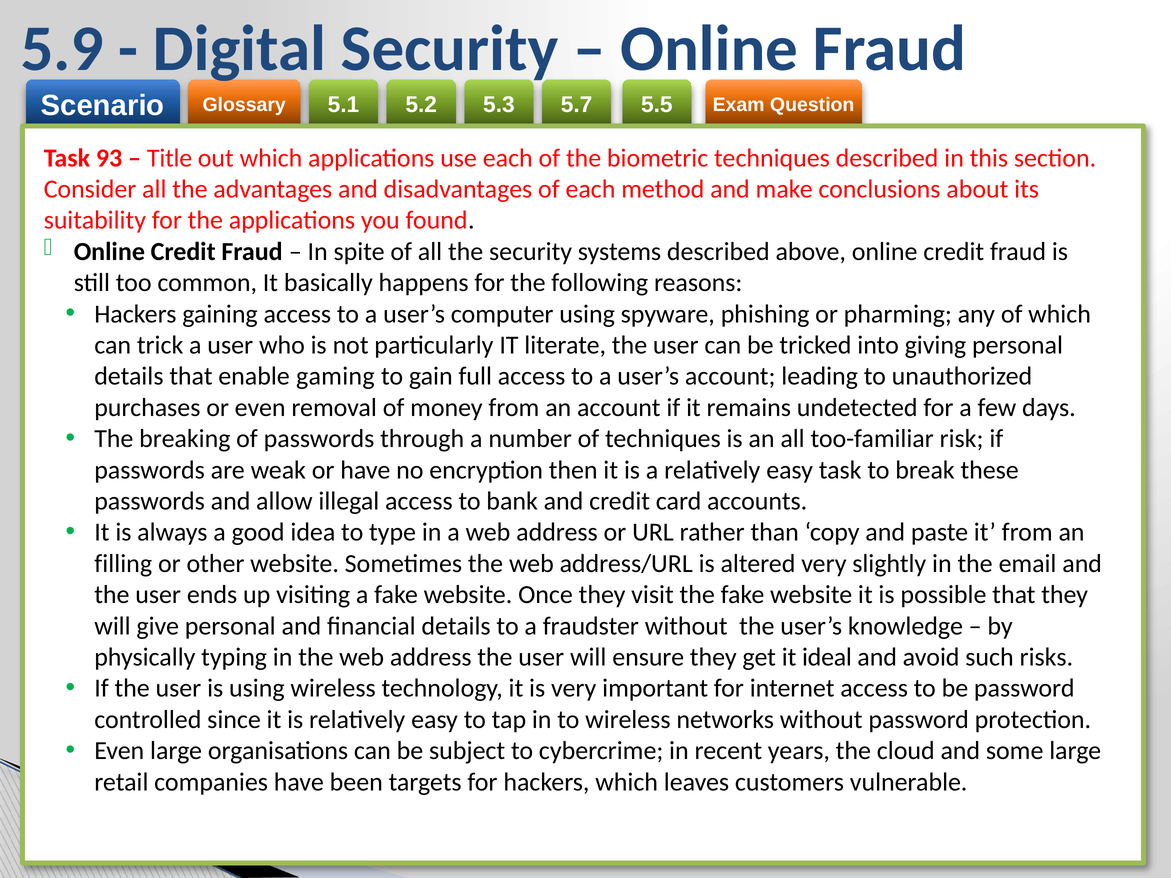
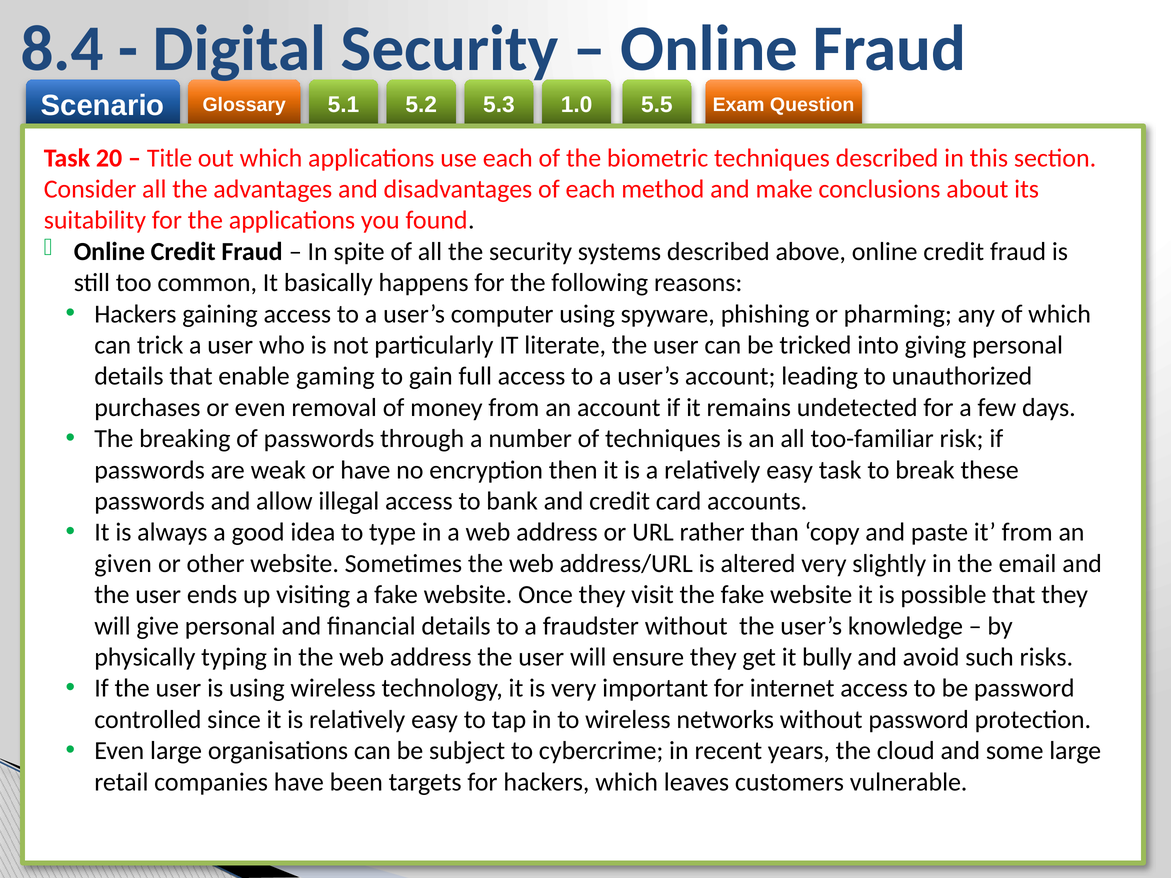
5.9: 5.9 -> 8.4
5.7: 5.7 -> 1.0
93: 93 -> 20
filling: filling -> given
ideal: ideal -> bully
